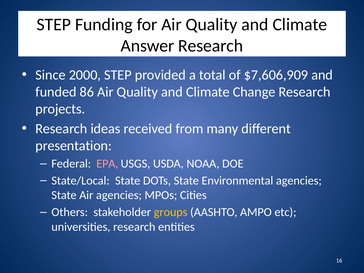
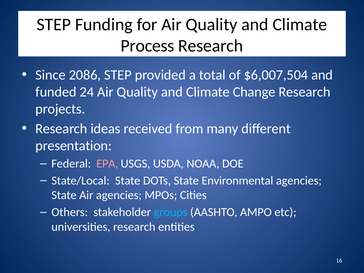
Answer: Answer -> Process
2000: 2000 -> 2086
$7,606,909: $7,606,909 -> $6,007,504
86: 86 -> 24
groups colour: yellow -> light blue
